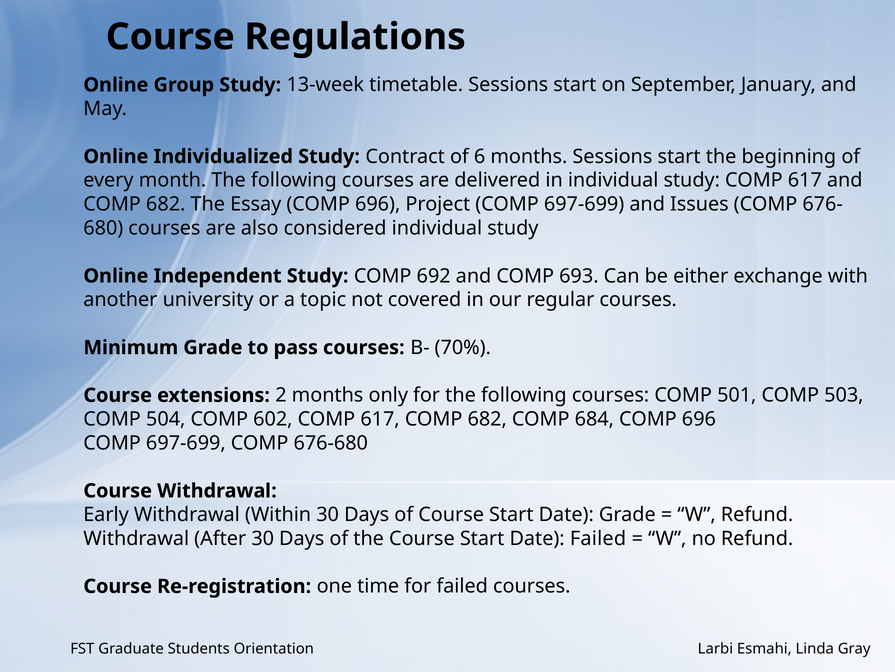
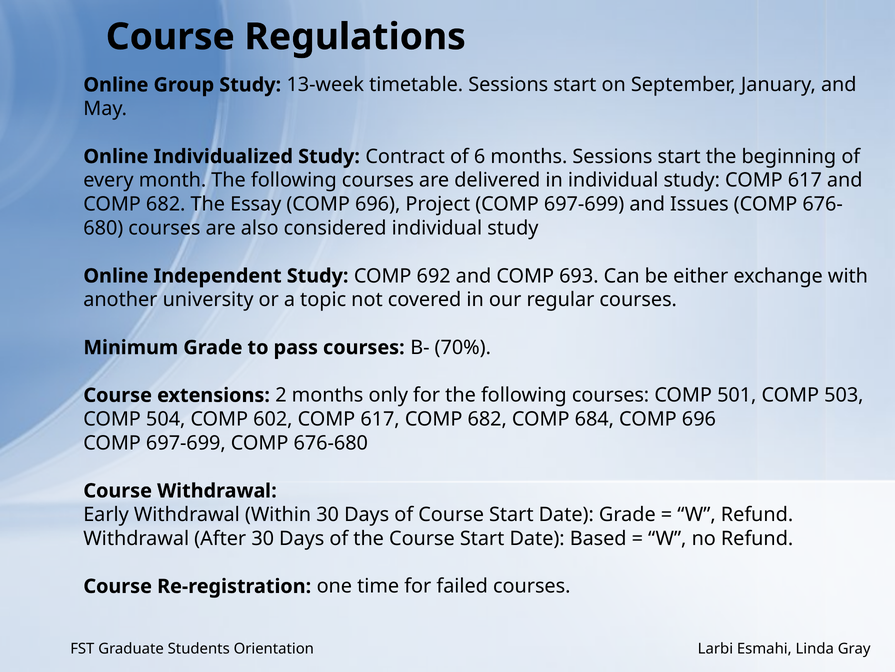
Date Failed: Failed -> Based
